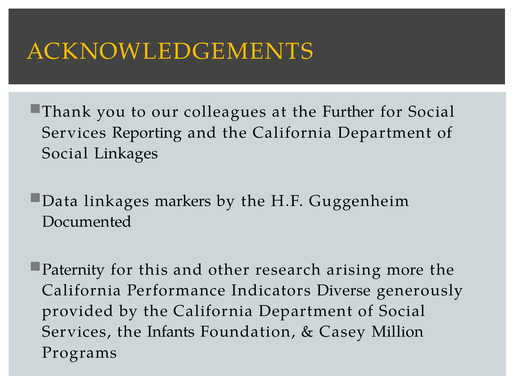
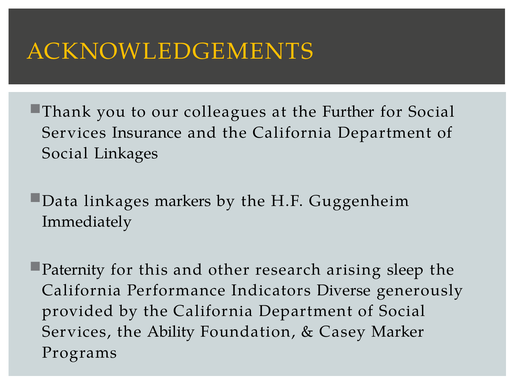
Reporting: Reporting -> Insurance
Documented: Documented -> Immediately
more: more -> sleep
Infants: Infants -> Ability
Million: Million -> Marker
